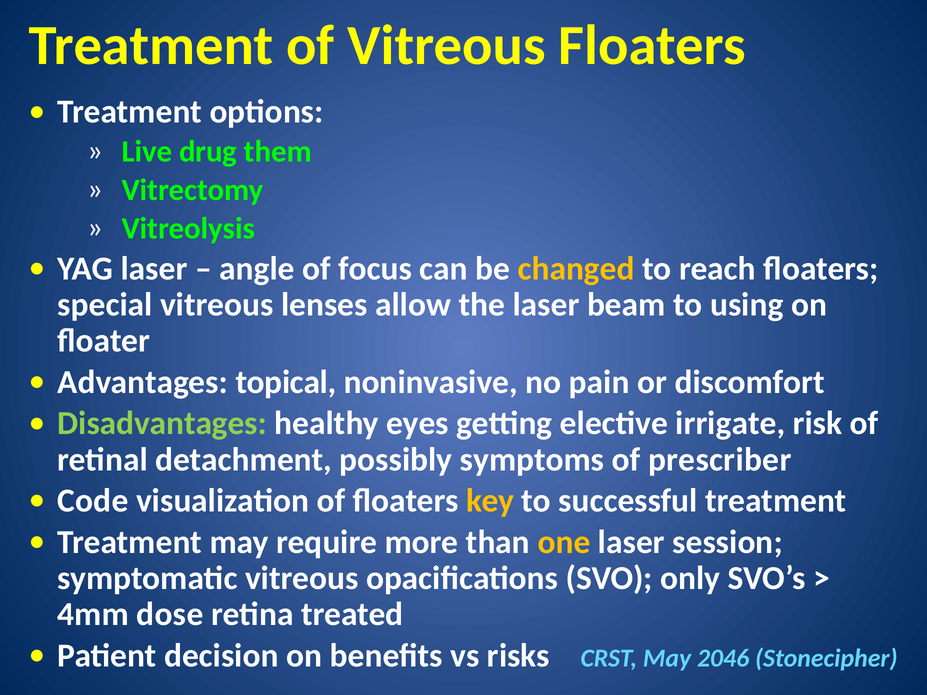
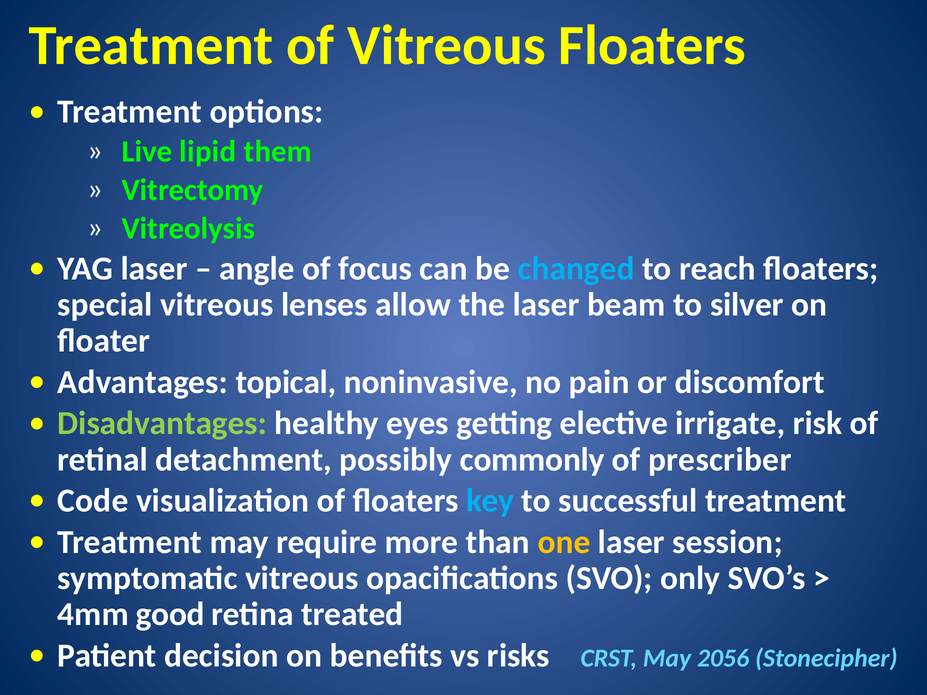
drug: drug -> lipid
changed colour: yellow -> light blue
using: using -> silver
symptoms: symptoms -> commonly
key colour: yellow -> light blue
dose: dose -> good
2046: 2046 -> 2056
